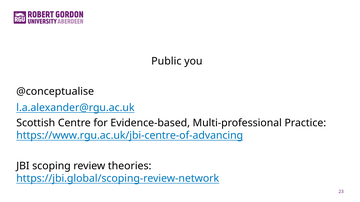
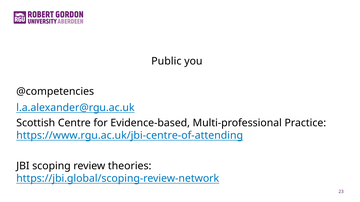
@conceptualise: @conceptualise -> @competencies
https://www.rgu.ac.uk/jbi-centre-of-advancing: https://www.rgu.ac.uk/jbi-centre-of-advancing -> https://www.rgu.ac.uk/jbi-centre-of-attending
